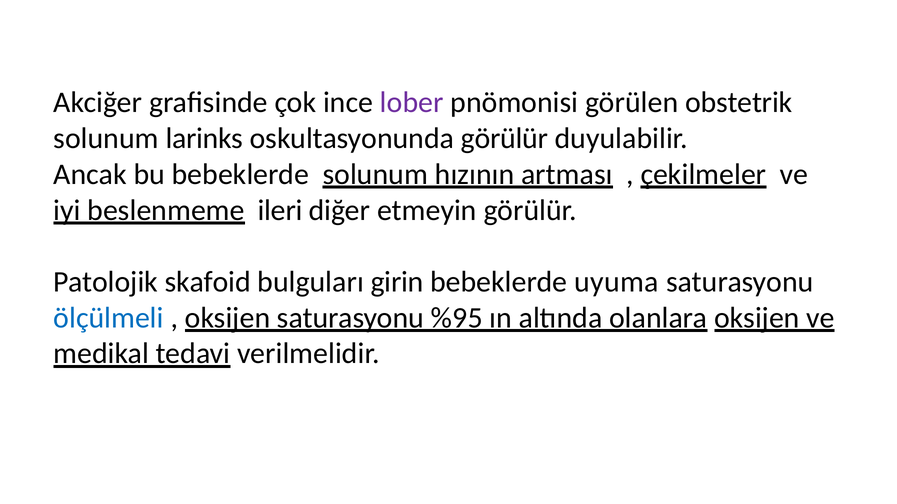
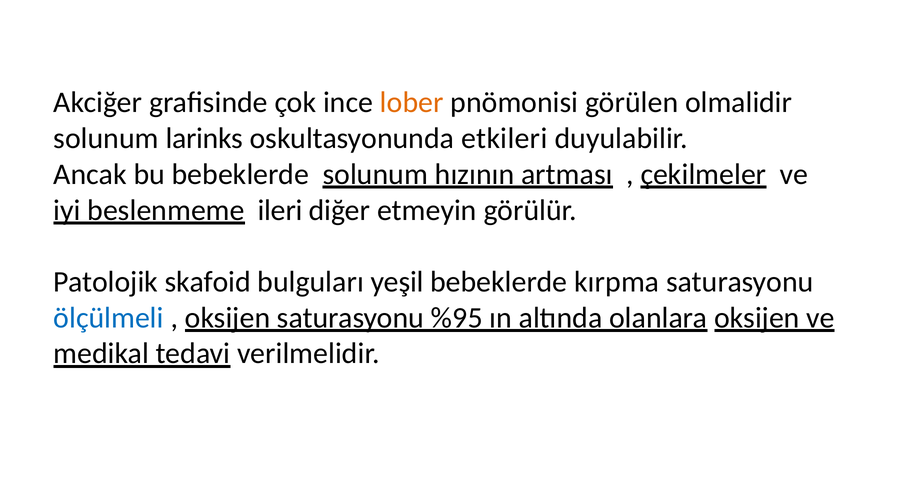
lober colour: purple -> orange
obstetrik: obstetrik -> olmalidir
oskultasyonunda görülür: görülür -> etkileri
girin: girin -> yeşil
uyuma: uyuma -> kırpma
